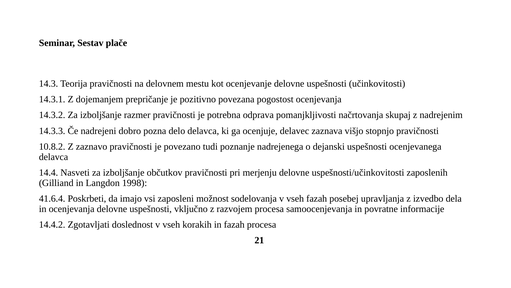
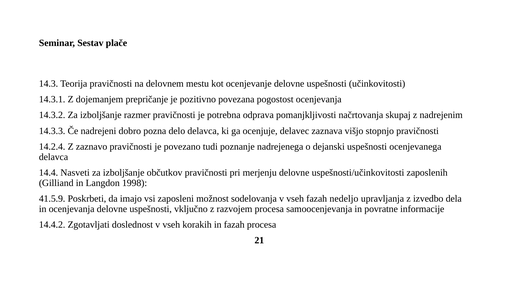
10.8.2: 10.8.2 -> 14.2.4
41.6.4: 41.6.4 -> 41.5.9
posebej: posebej -> nedeljo
